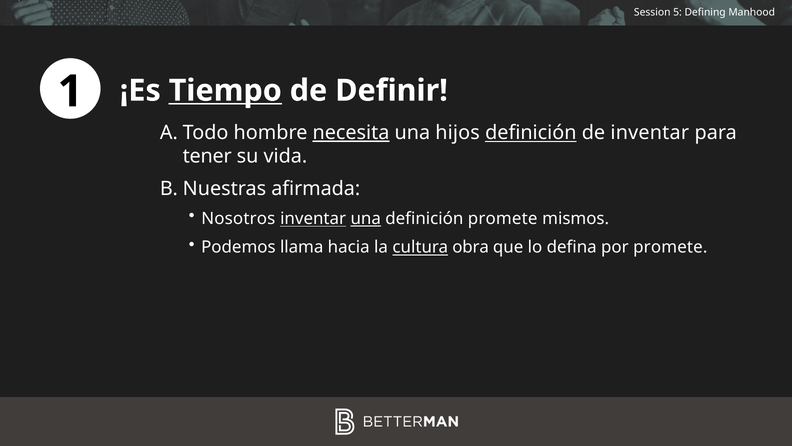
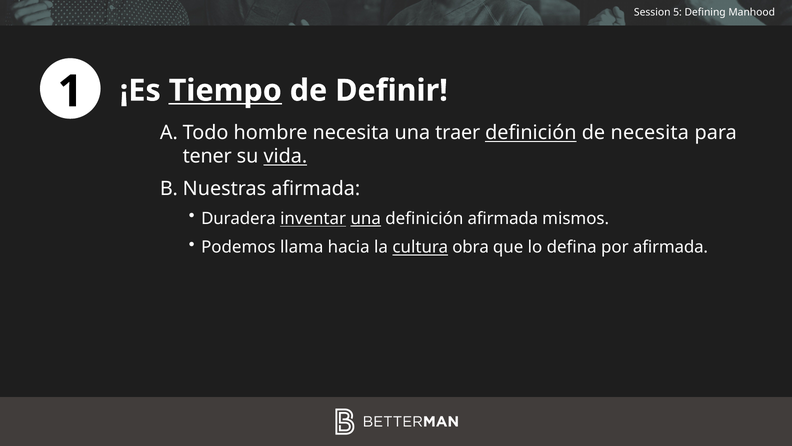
necesita at (351, 133) underline: present -> none
hijos: hijos -> traer
de inventar: inventar -> necesita
vida underline: none -> present
Nosotros: Nosotros -> Duradera
definición promete: promete -> afirmada
por promete: promete -> afirmada
